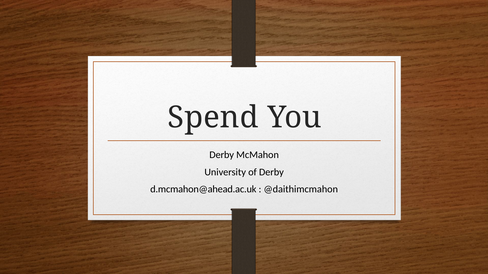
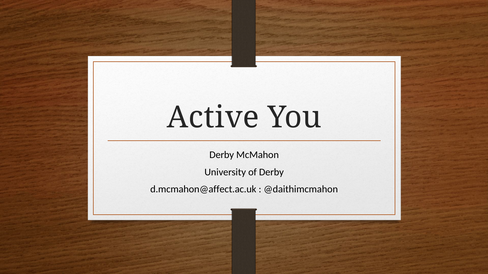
Spend: Spend -> Active
d.mcmahon@ahead.ac.uk: d.mcmahon@ahead.ac.uk -> d.mcmahon@affect.ac.uk
